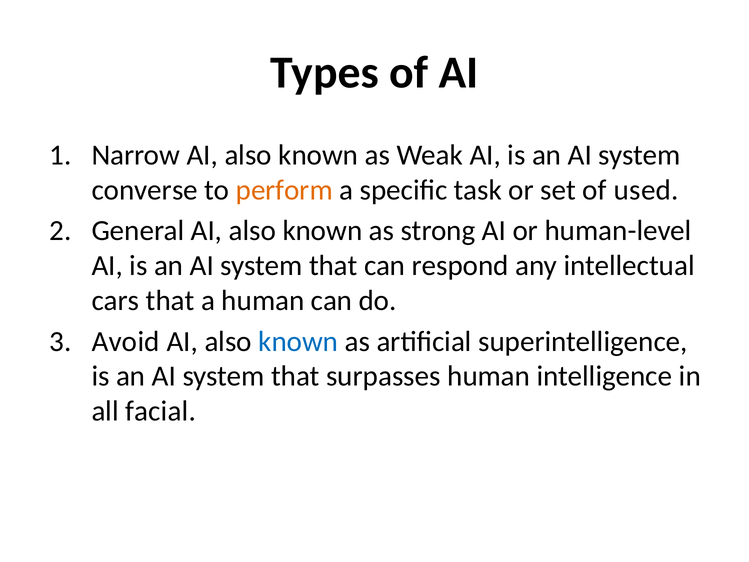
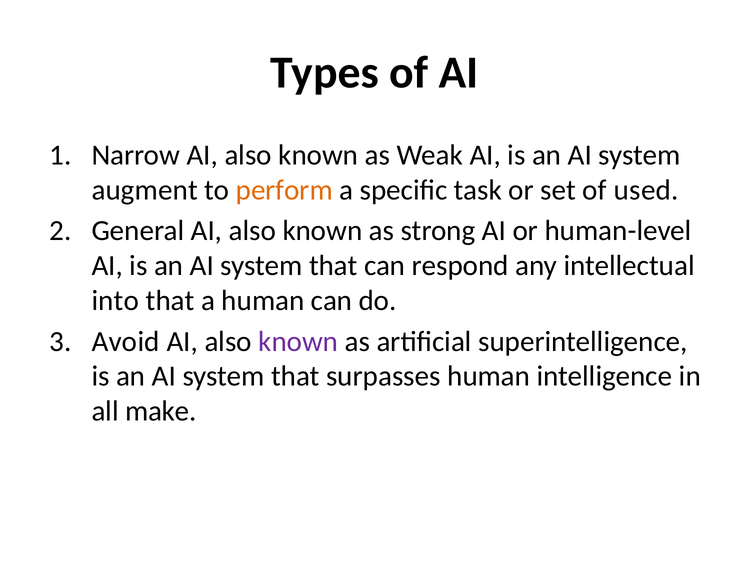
converse: converse -> augment
cars: cars -> into
known at (298, 341) colour: blue -> purple
facial: facial -> make
